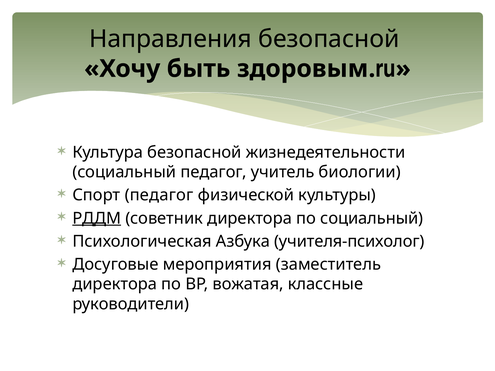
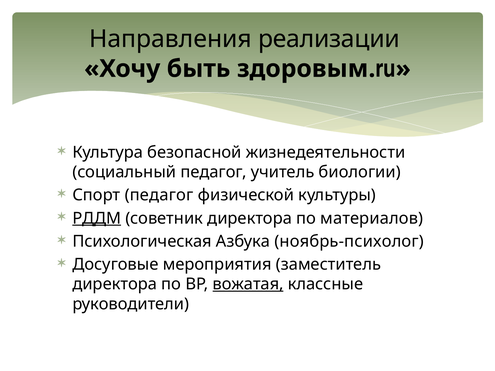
Направления безопасной: безопасной -> реализации
по социальный: социальный -> материалов
учителя-психолог: учителя-психолог -> ноябрь-психолог
вожатая underline: none -> present
